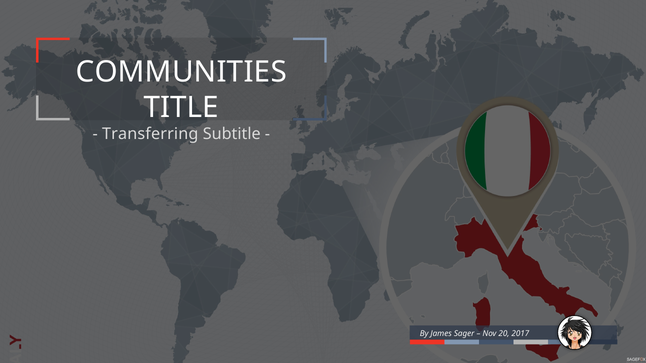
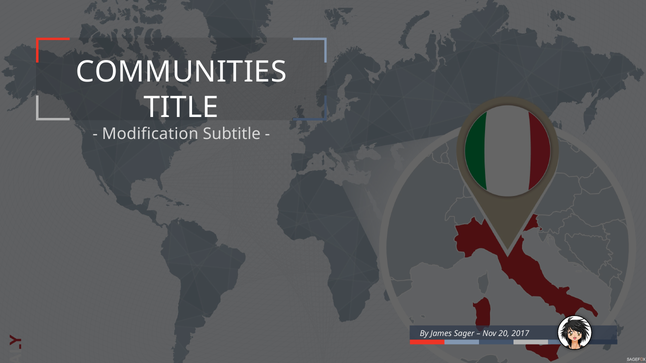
Transferring: Transferring -> Modification
